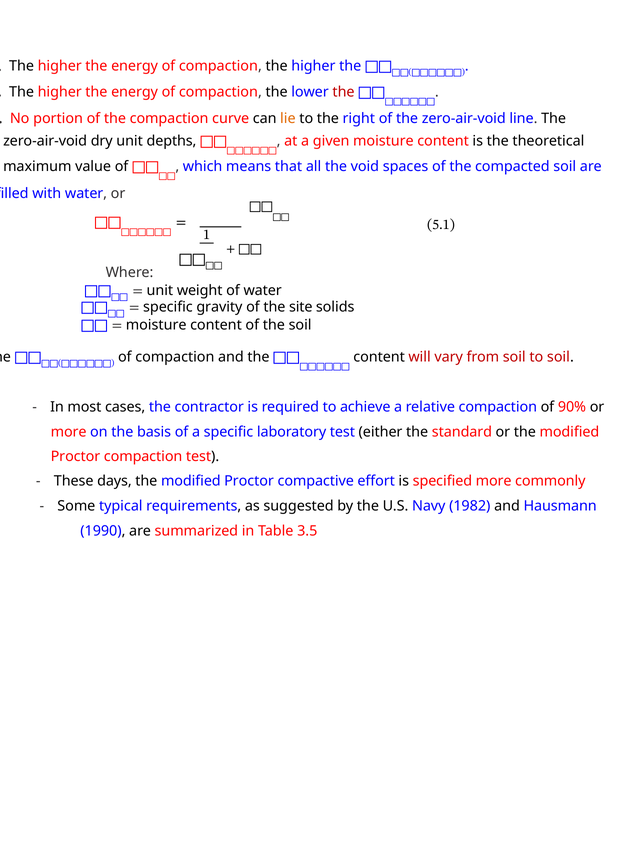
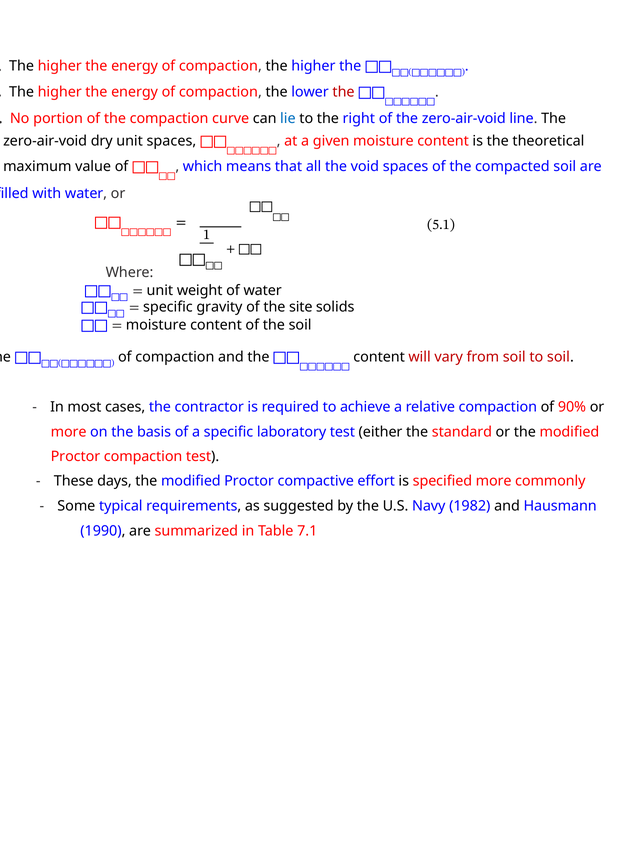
lie colour: orange -> blue
unit depths: depths -> spaces
3.5: 3.5 -> 7.1
